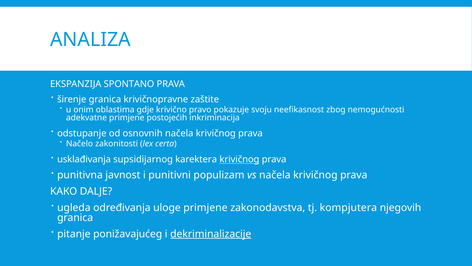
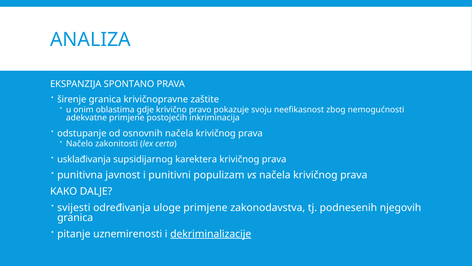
krivičnog at (239, 159) underline: present -> none
ugleda: ugleda -> svijesti
kompjutera: kompjutera -> podnesenih
ponižavajućeg: ponižavajućeg -> uznemirenosti
